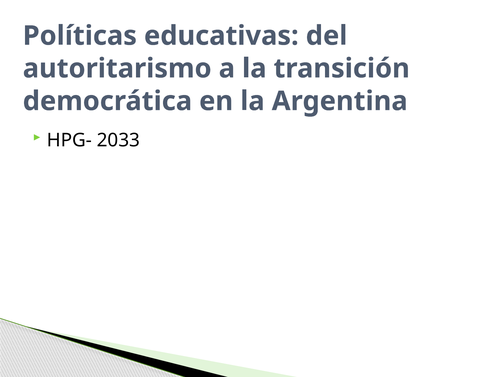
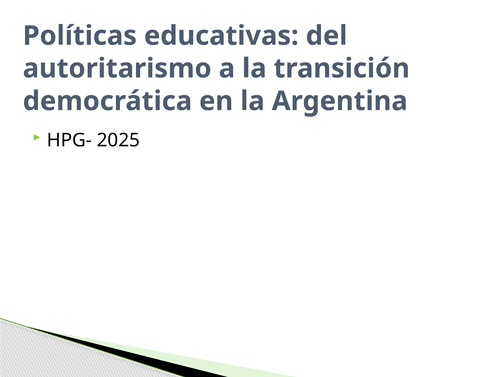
2033: 2033 -> 2025
